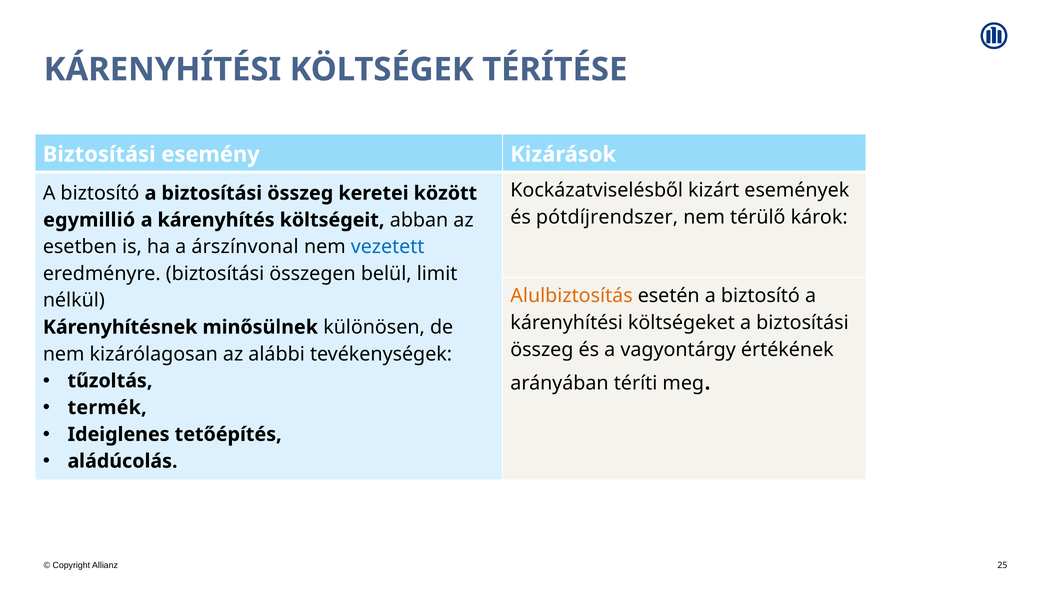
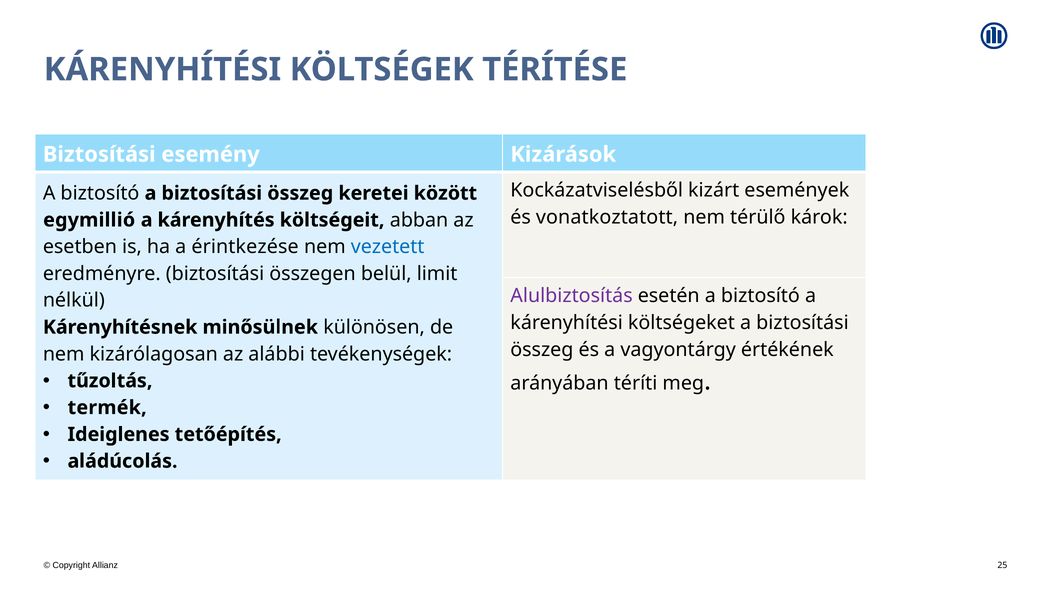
pótdíjrendszer: pótdíjrendszer -> vonatkoztatott
árszínvonal: árszínvonal -> érintkezése
Alulbiztosítás colour: orange -> purple
